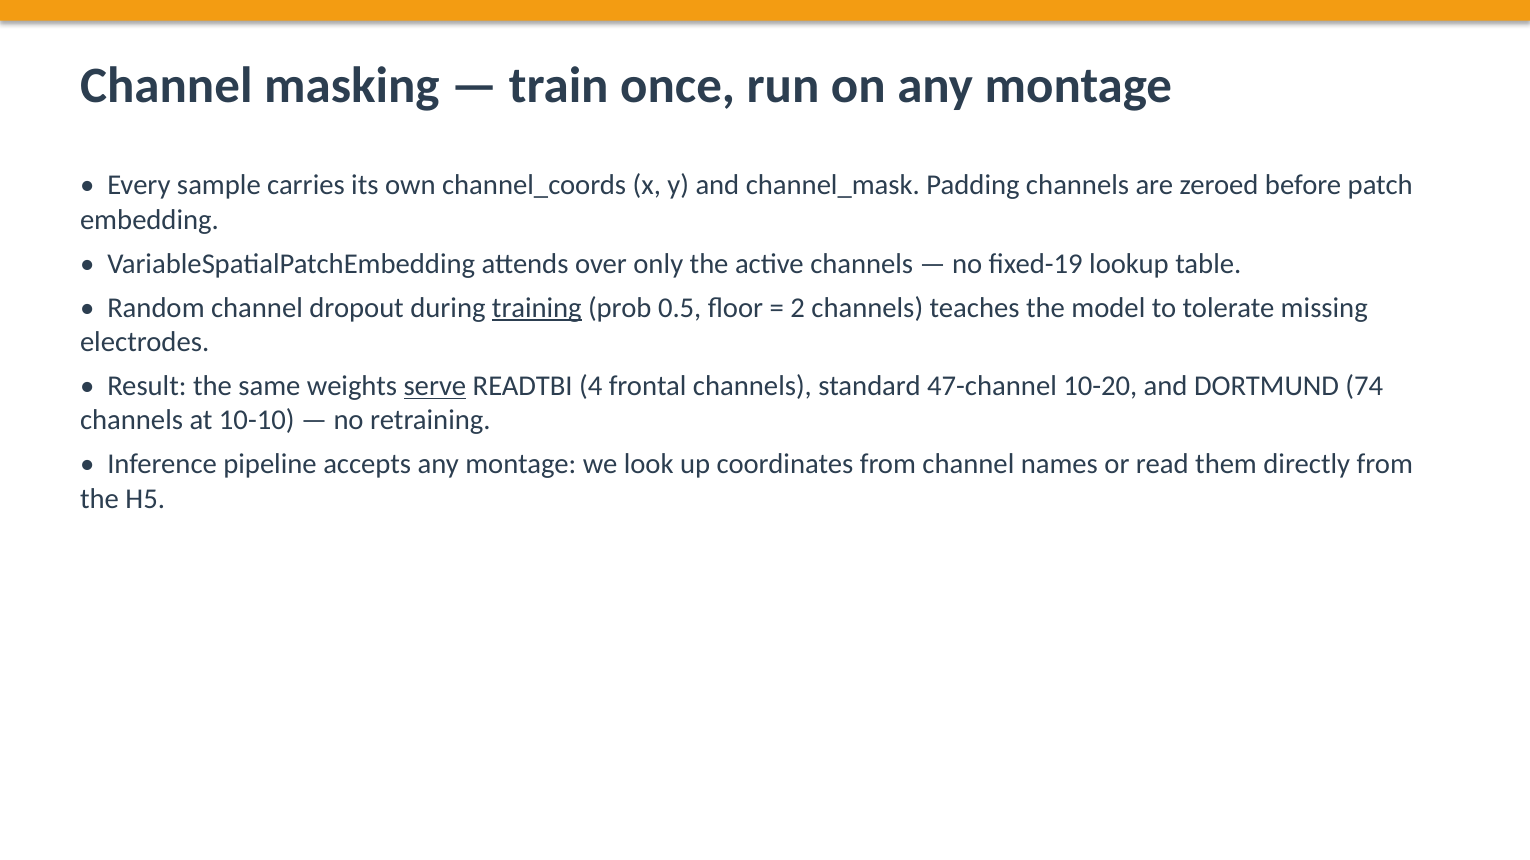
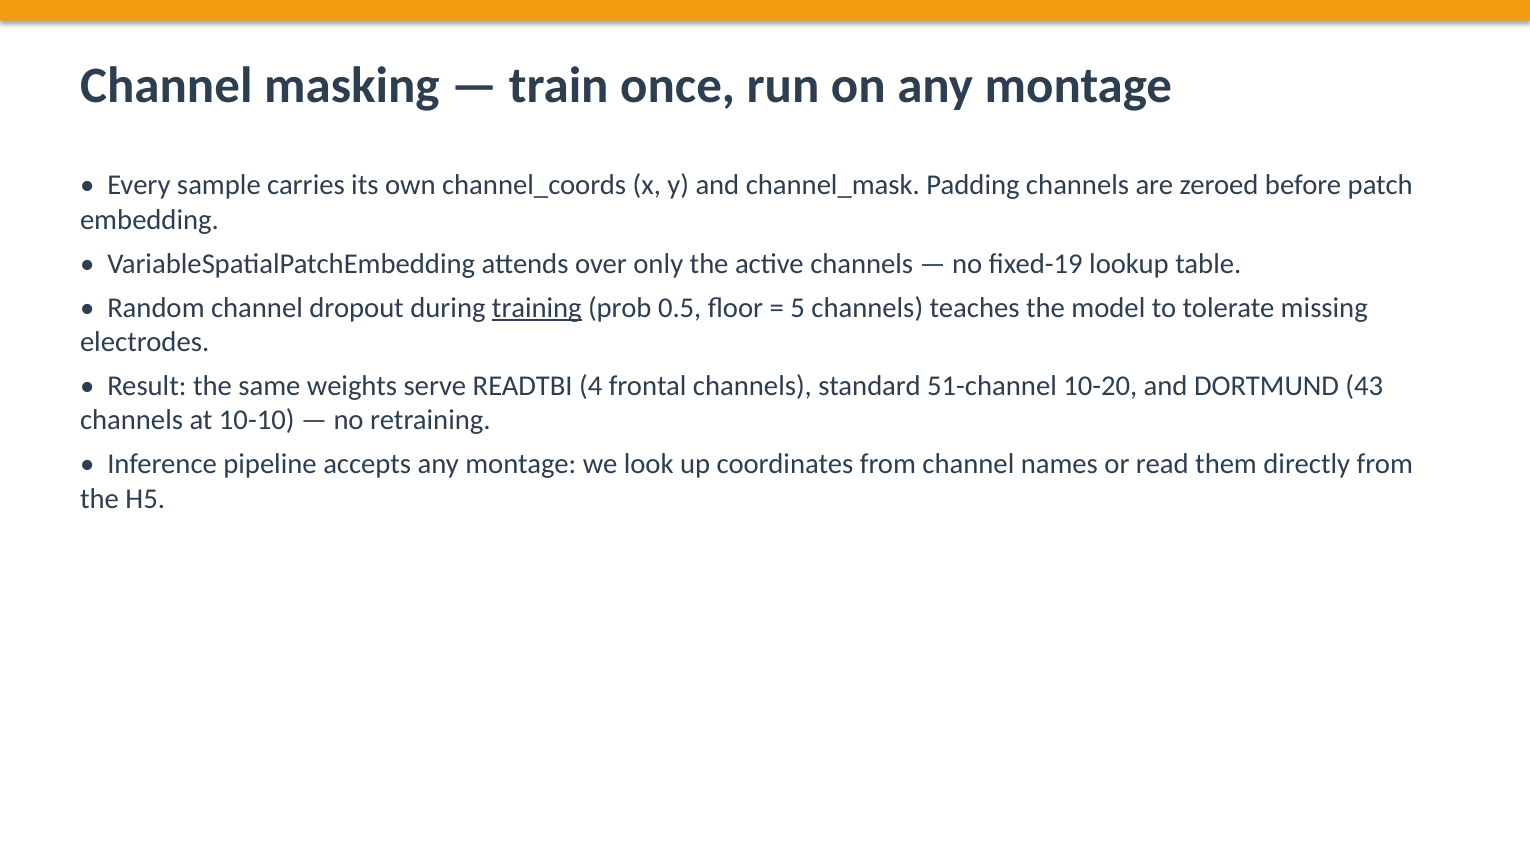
2: 2 -> 5
serve underline: present -> none
47-channel: 47-channel -> 51-channel
74: 74 -> 43
